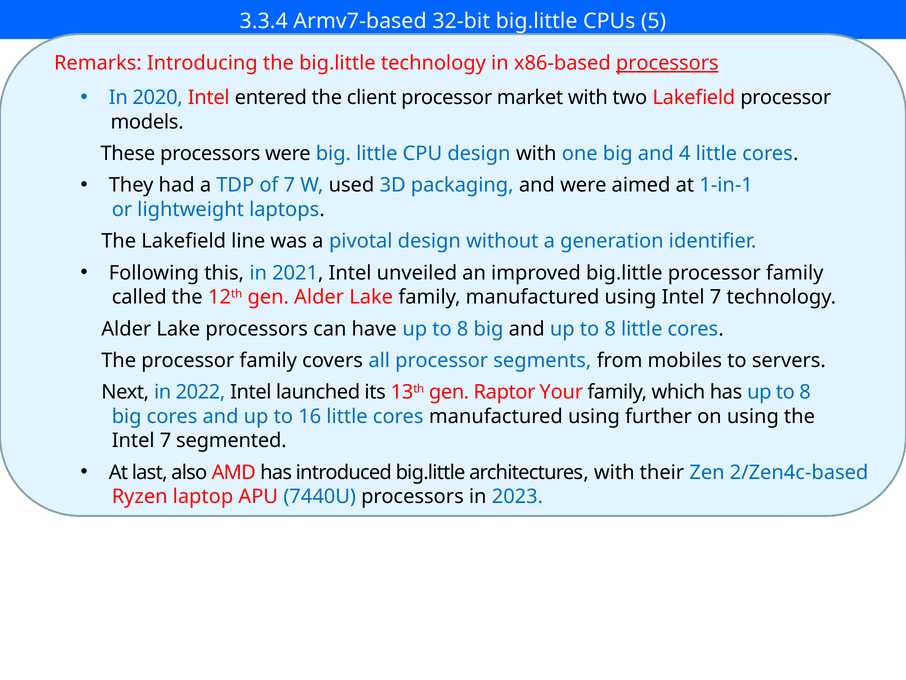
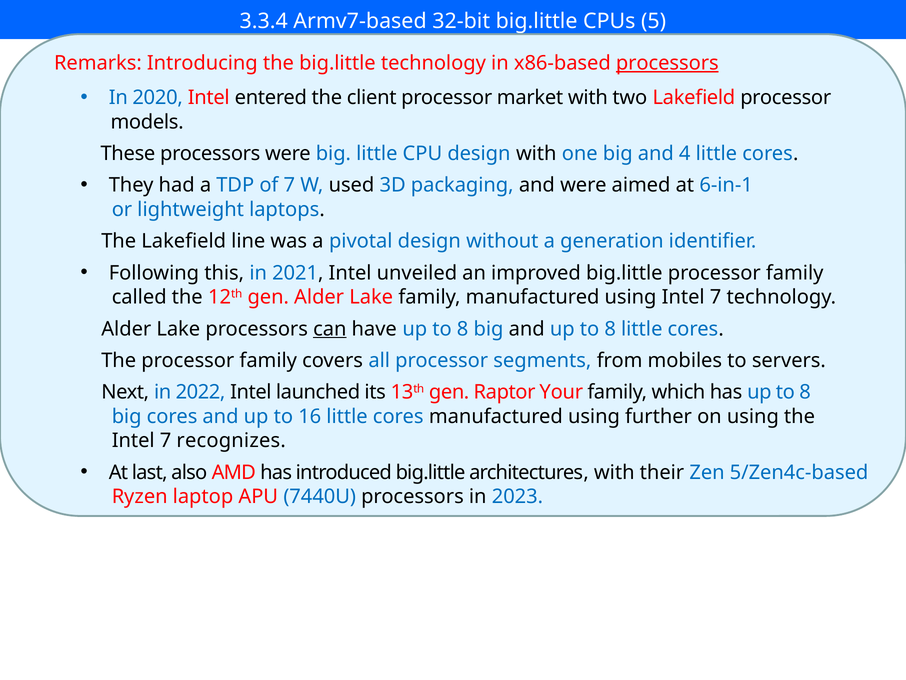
1-in-1: 1-in-1 -> 6-in-1
can underline: none -> present
segmented: segmented -> recognizes
2/Zen4c-based: 2/Zen4c-based -> 5/Zen4c-based
